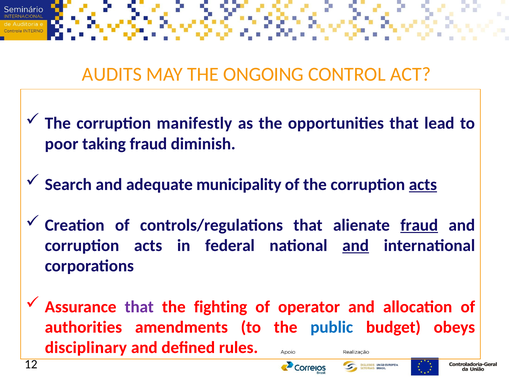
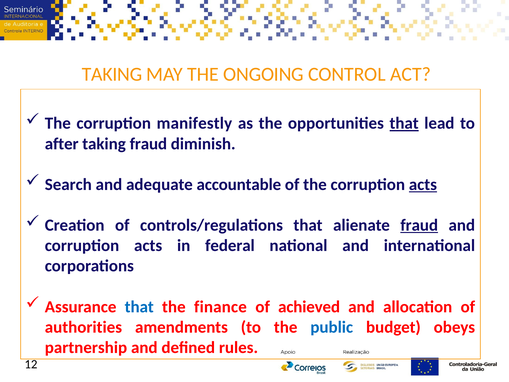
AUDITS at (112, 74): AUDITS -> TAKING
that at (404, 123) underline: none -> present
poor: poor -> after
municipality: municipality -> accountable
and at (356, 245) underline: present -> none
that at (139, 307) colour: purple -> blue
fighting: fighting -> finance
operator: operator -> achieved
disciplinary: disciplinary -> partnership
